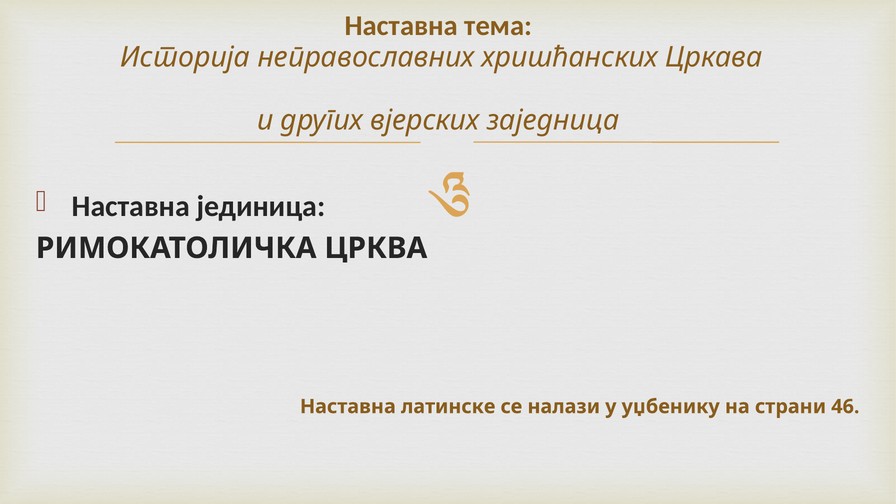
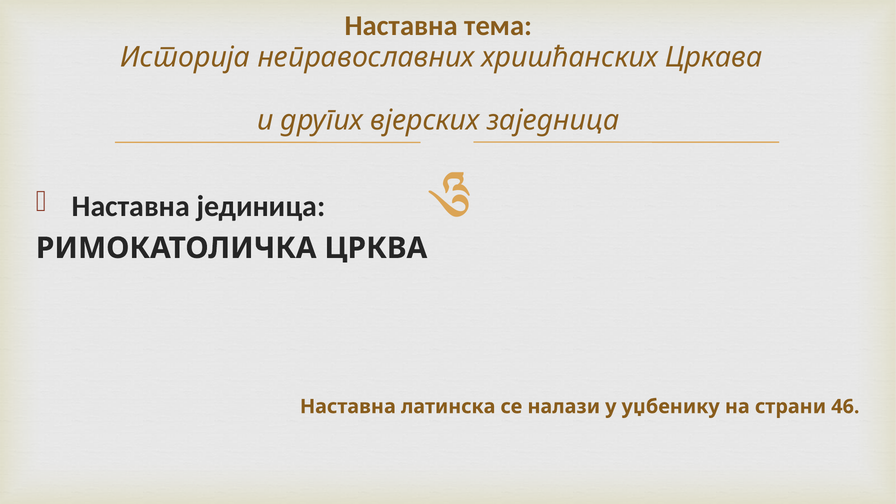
латинске: латинске -> латинска
